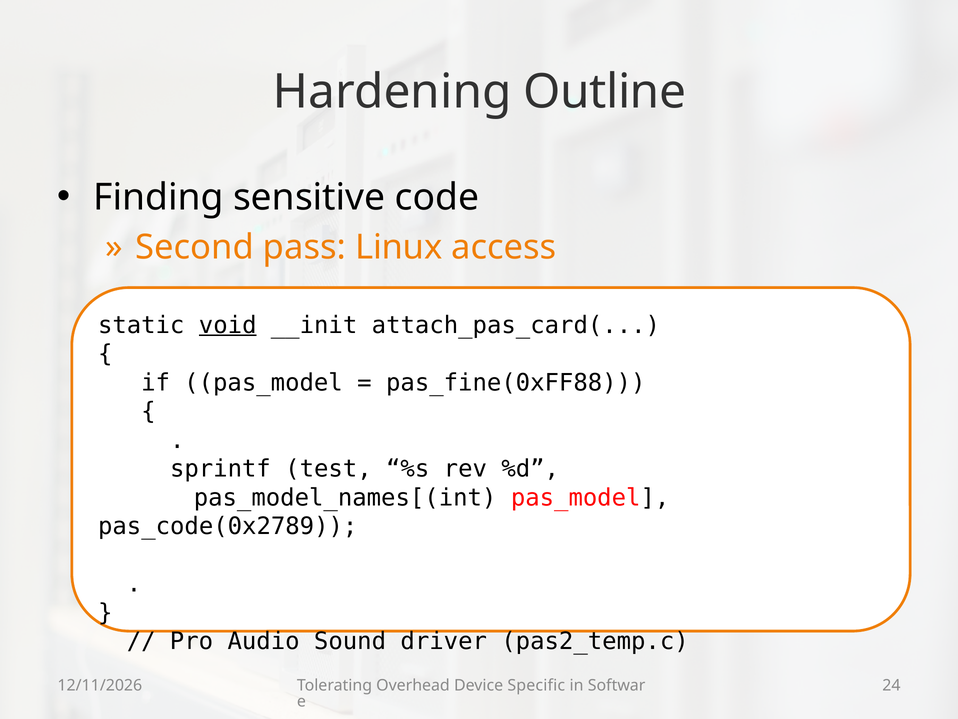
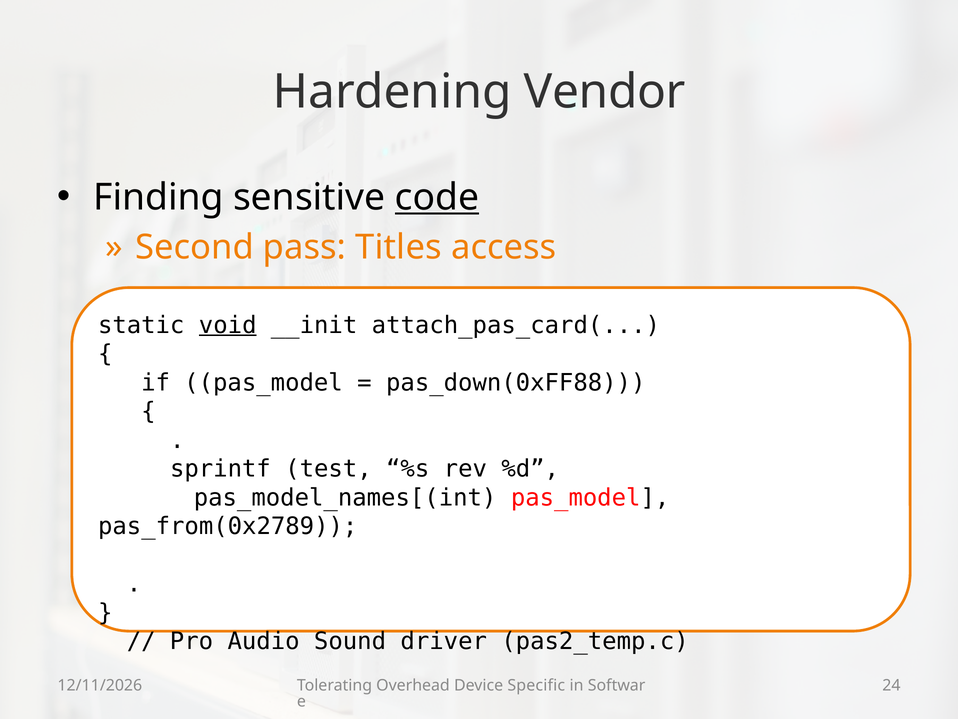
Outline: Outline -> Vendor
code underline: none -> present
Linux: Linux -> Titles
pas_fine(0xFF88: pas_fine(0xFF88 -> pas_down(0xFF88
pas_code(0x2789: pas_code(0x2789 -> pas_from(0x2789
